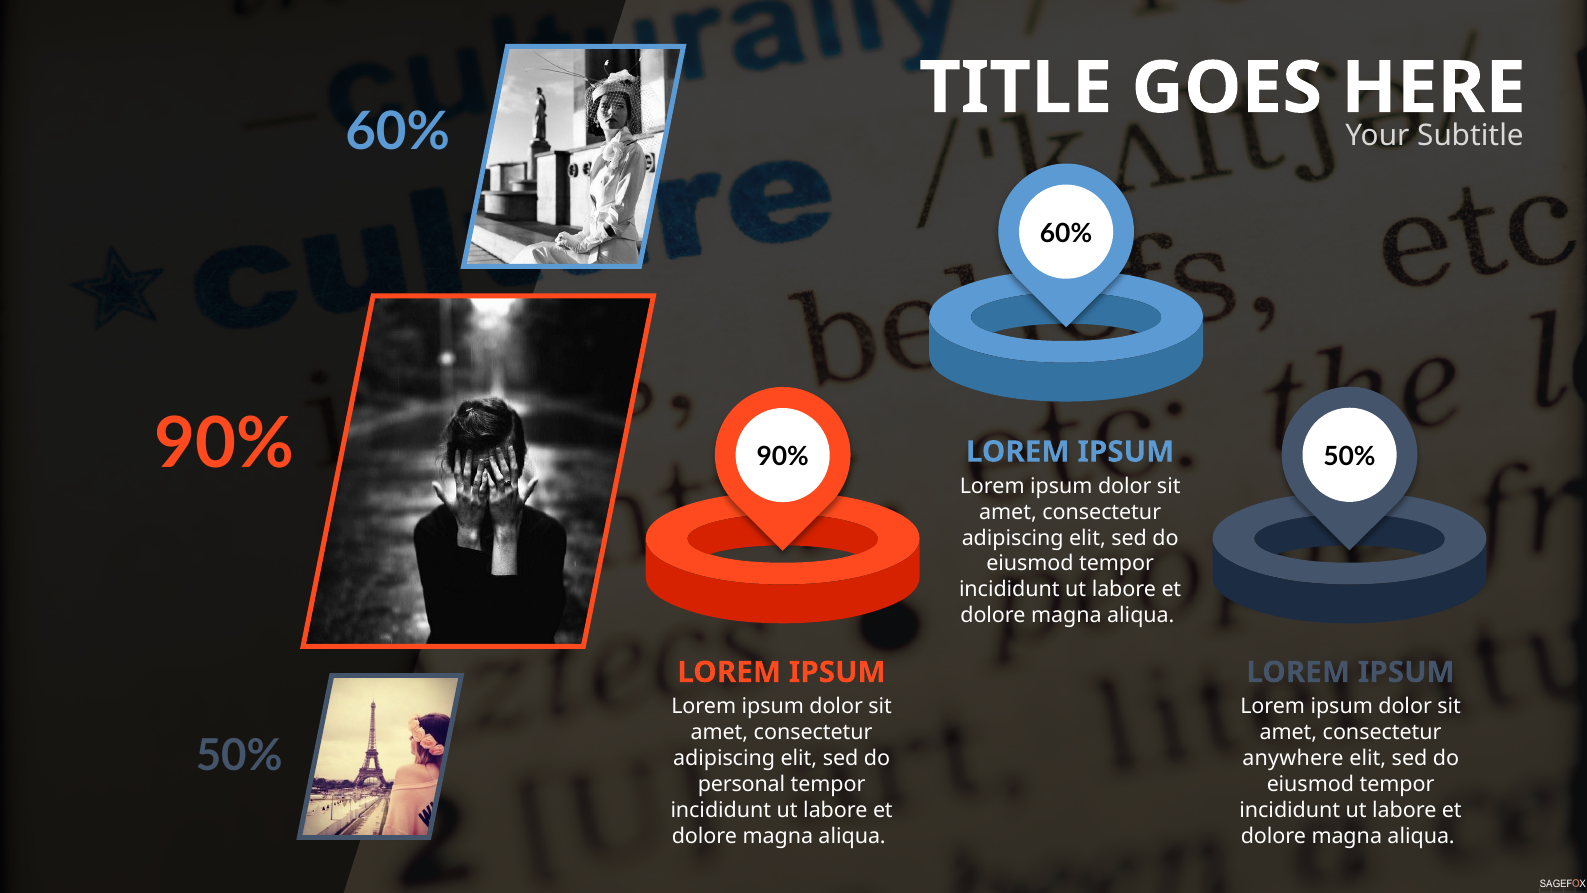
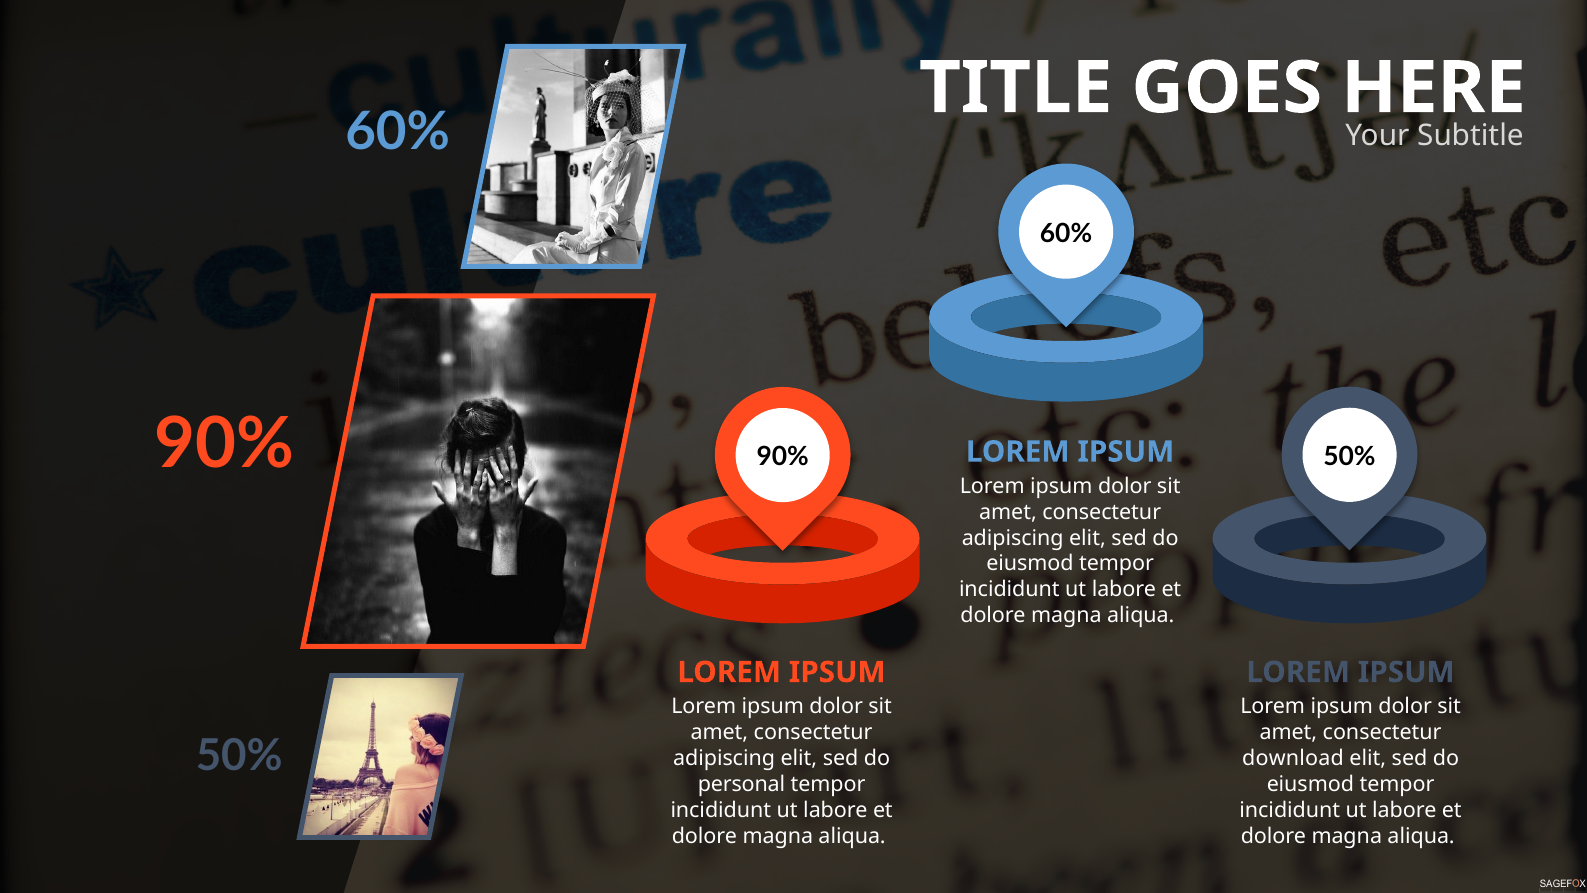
anywhere: anywhere -> download
